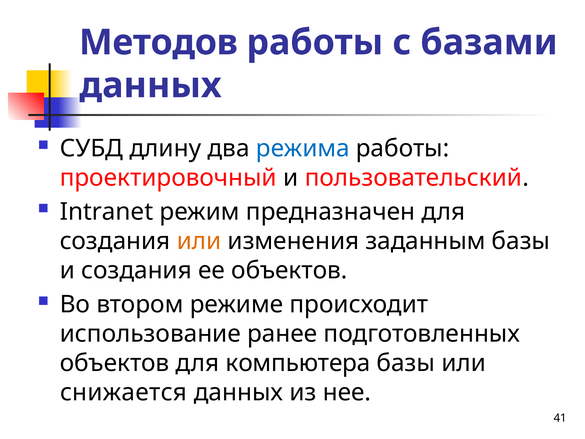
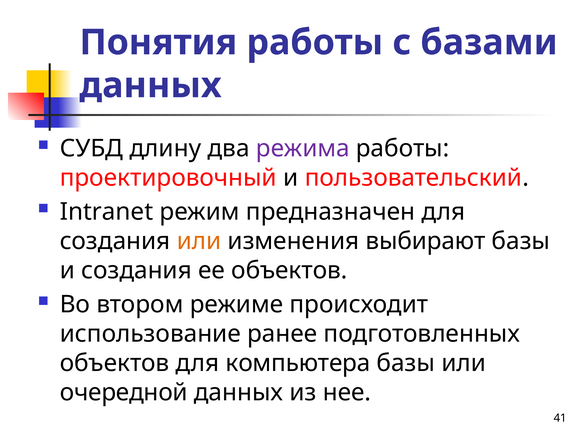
Методов: Методов -> Понятия
режима colour: blue -> purple
заданным: заданным -> выбирают
снижается: снижается -> очередной
